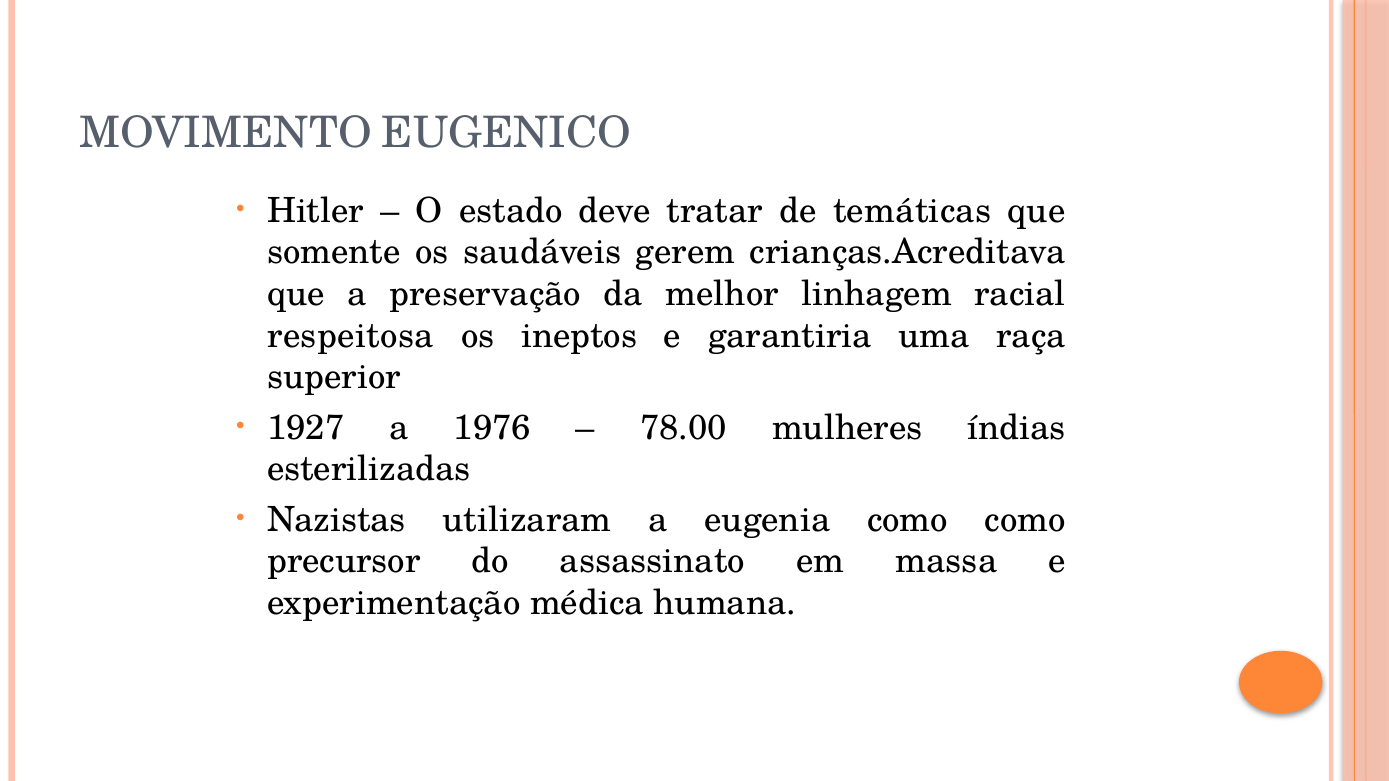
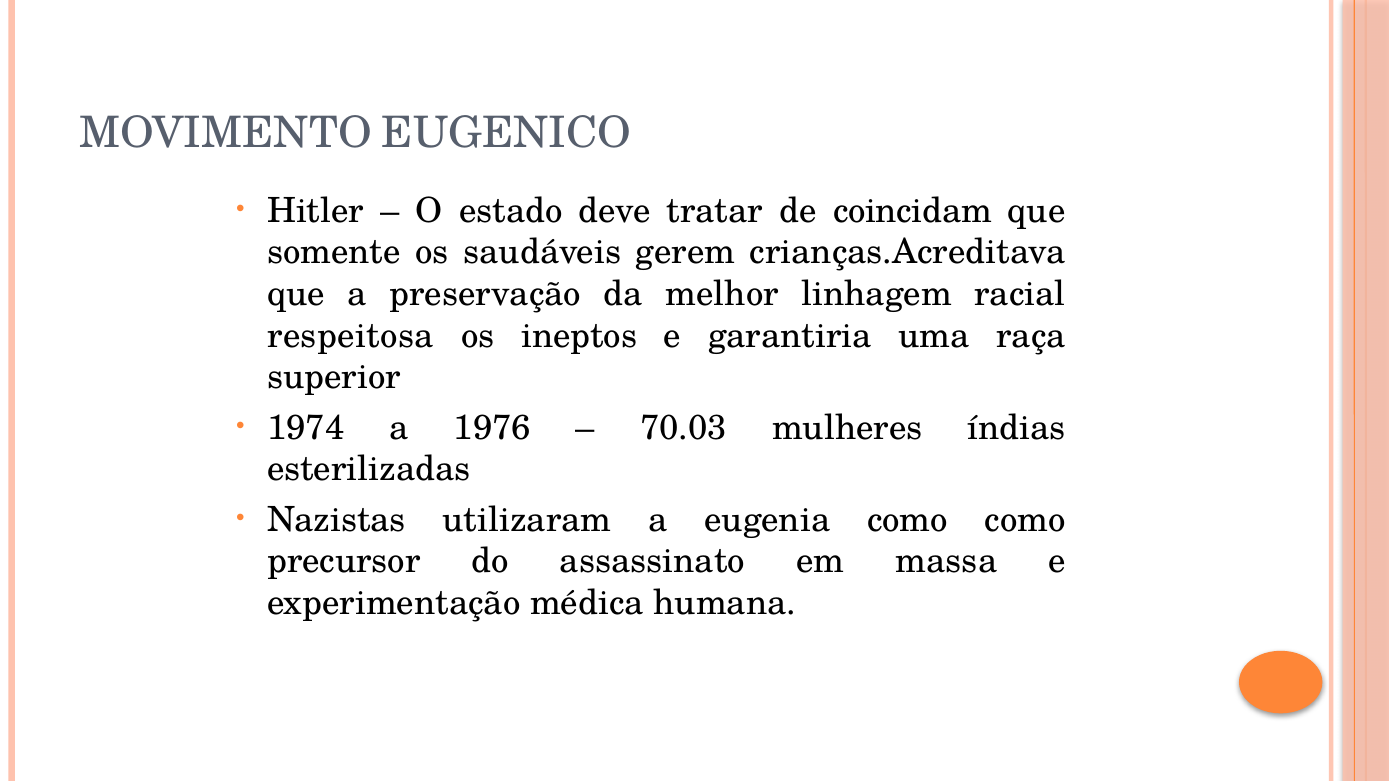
temáticas: temáticas -> coincidam
1927: 1927 -> 1974
78.00: 78.00 -> 70.03
